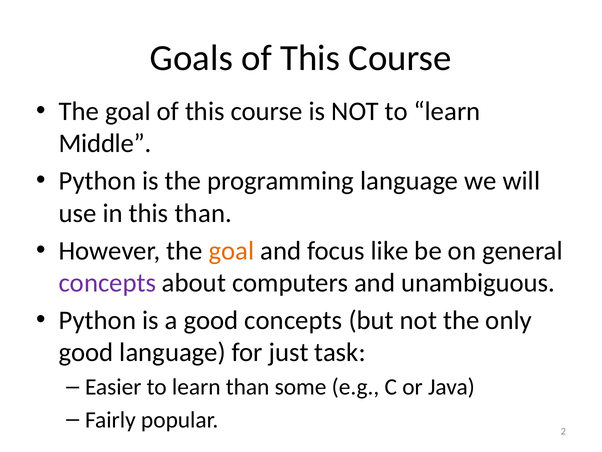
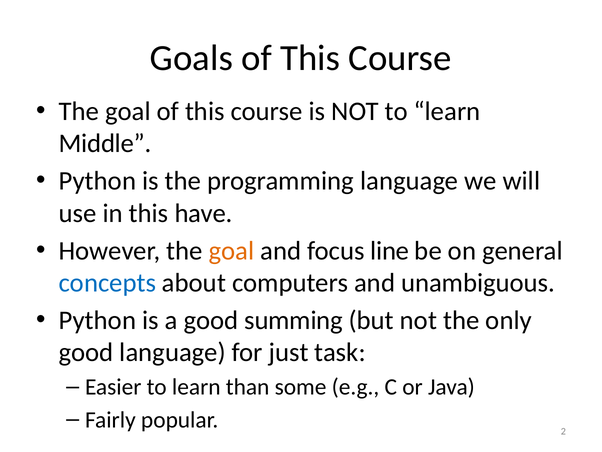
this than: than -> have
like: like -> line
concepts at (107, 283) colour: purple -> blue
good concepts: concepts -> summing
